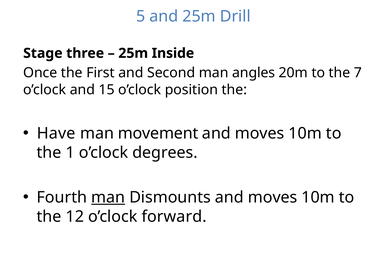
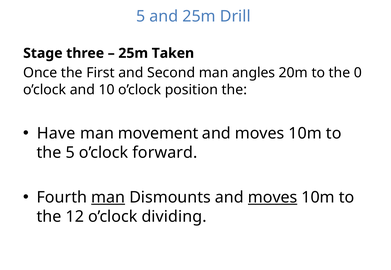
Inside: Inside -> Taken
7: 7 -> 0
15: 15 -> 10
the 1: 1 -> 5
degrees: degrees -> forward
moves at (273, 198) underline: none -> present
forward: forward -> dividing
